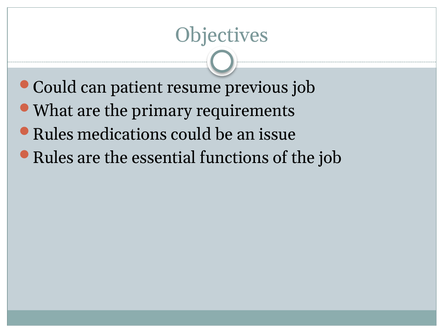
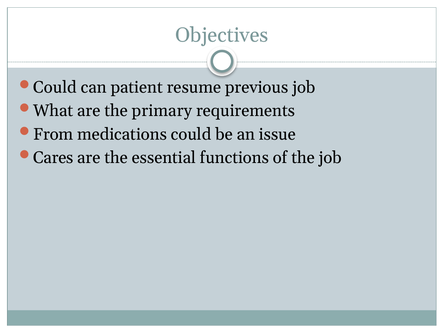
Rules at (53, 134): Rules -> From
Rules at (53, 158): Rules -> Cares
